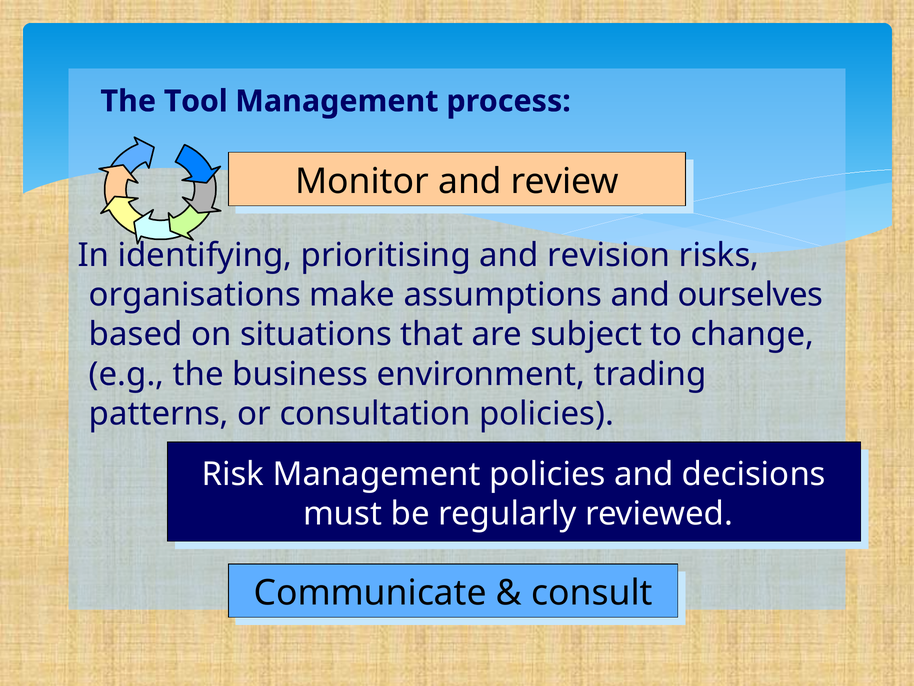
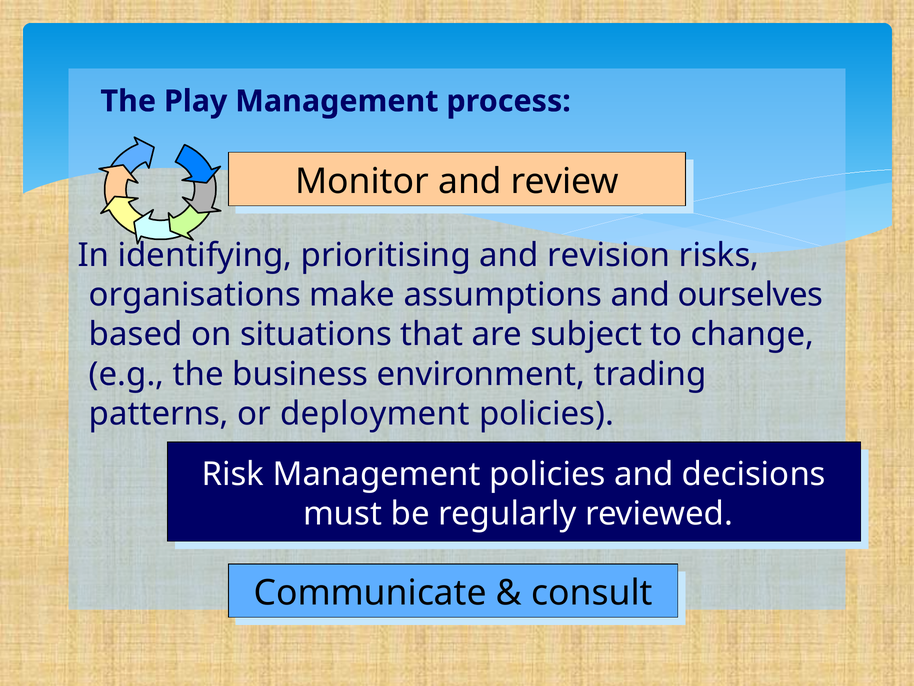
Tool: Tool -> Play
consultation: consultation -> deployment
